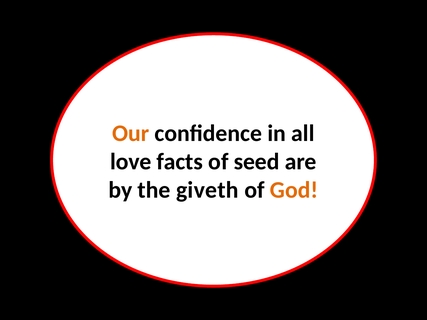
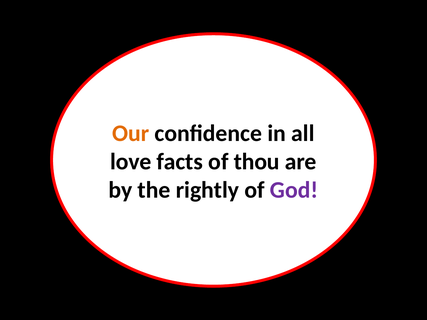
seed: seed -> thou
giveth: giveth -> rightly
God colour: orange -> purple
